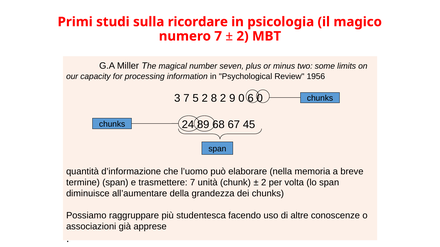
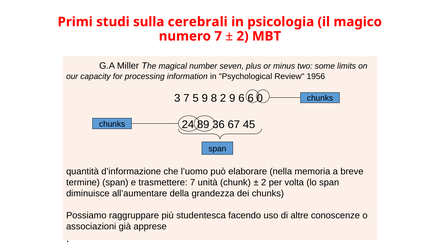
ricordare: ricordare -> cerebrali
5 2: 2 -> 9
9 0: 0 -> 6
68: 68 -> 36
